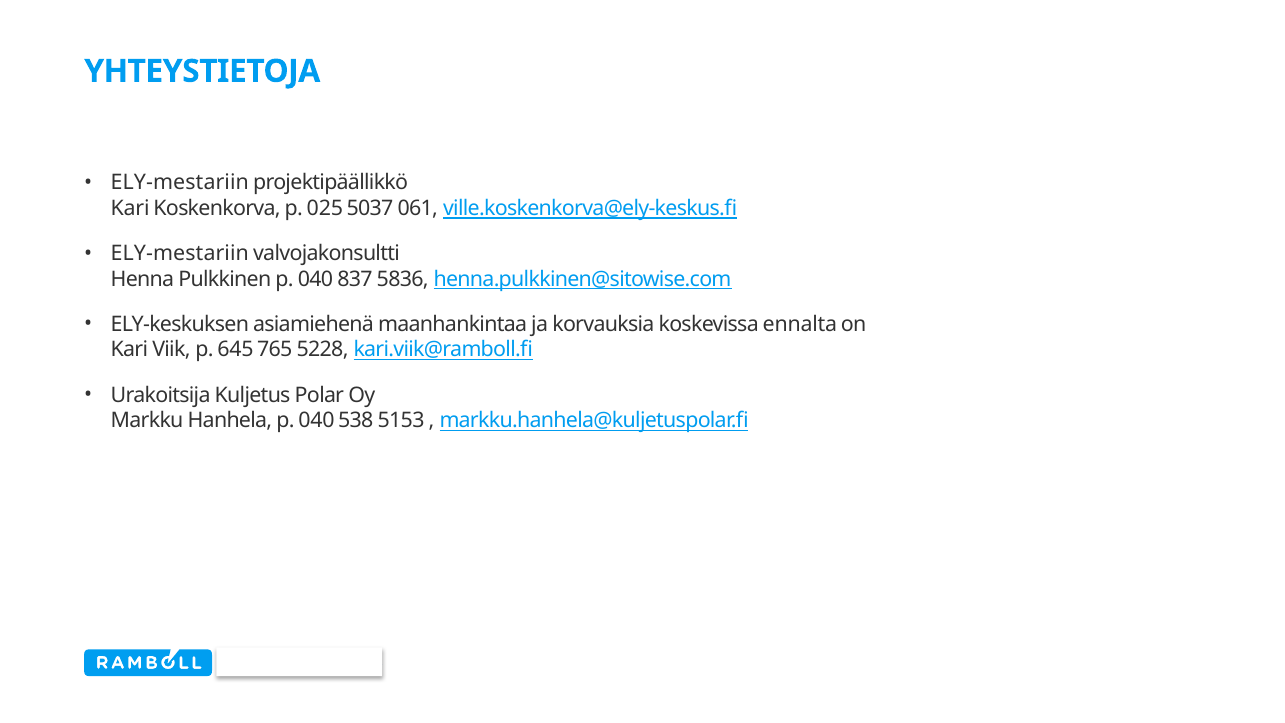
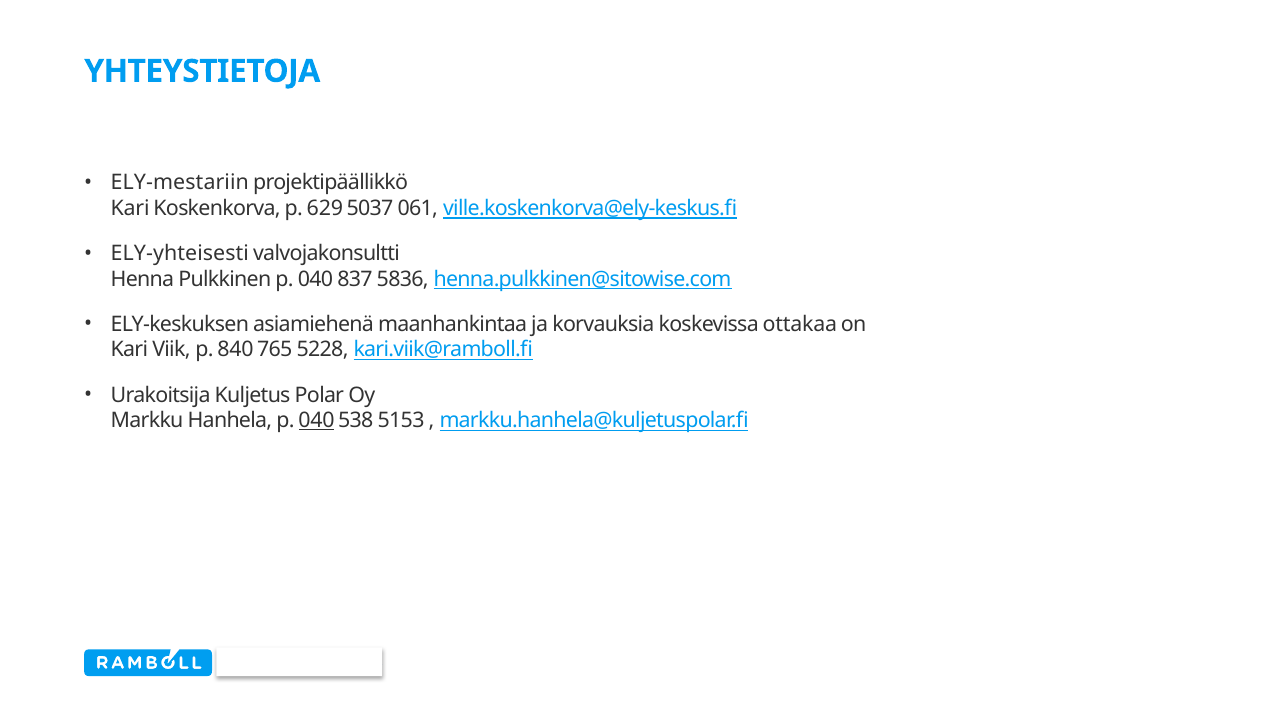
025: 025 -> 629
ELY-mestariin at (180, 253): ELY-mestariin -> ELY-yhteisesti
ennalta: ennalta -> ottakaa
645: 645 -> 840
040 at (316, 421) underline: none -> present
